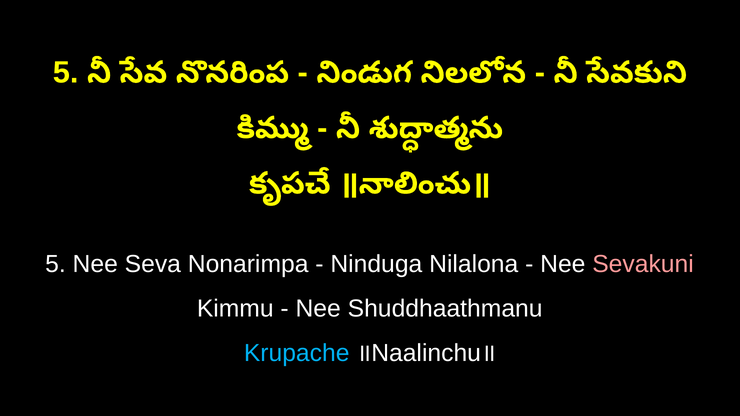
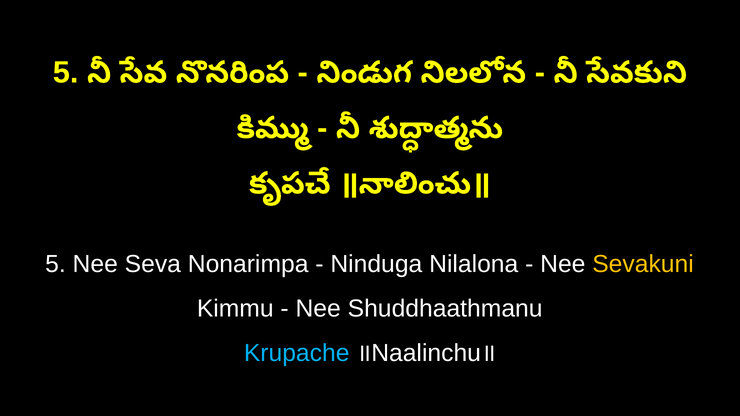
Sevakuni colour: pink -> yellow
